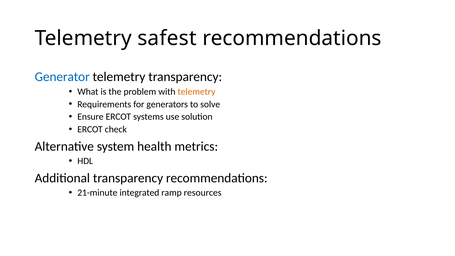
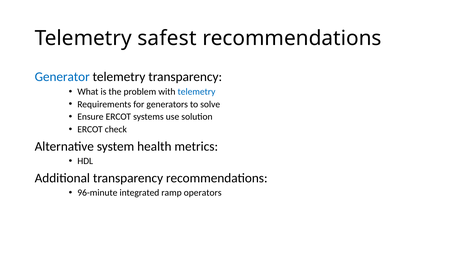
telemetry at (197, 92) colour: orange -> blue
21-minute: 21-minute -> 96-minute
resources: resources -> operators
